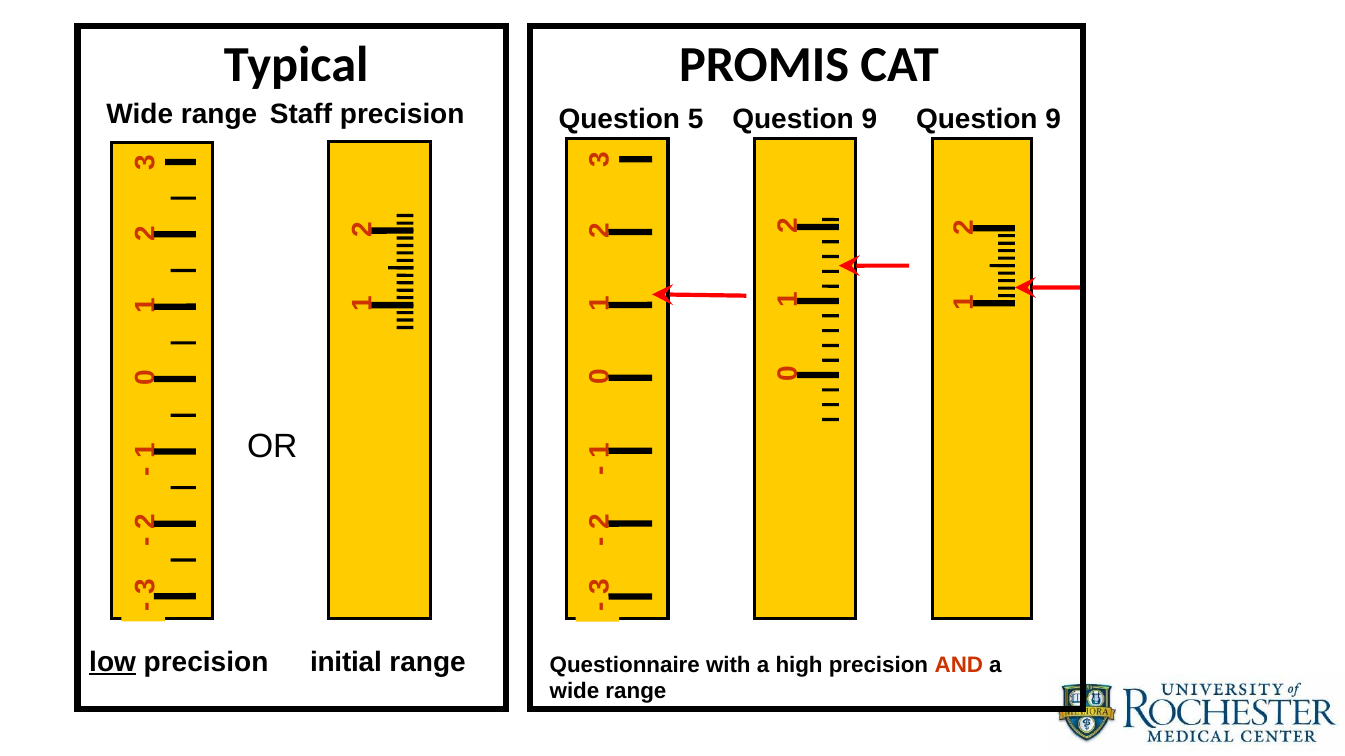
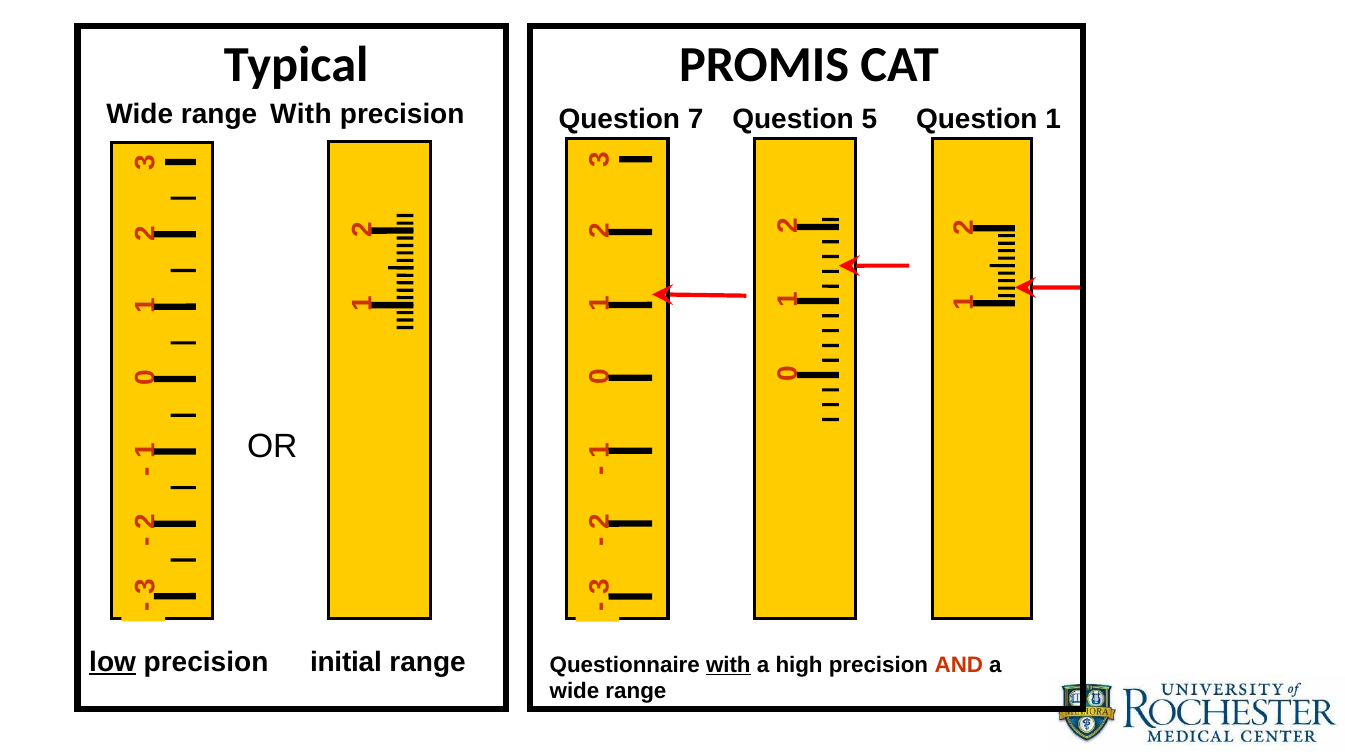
Staff at (301, 115): Staff -> With
5: 5 -> 7
9 at (869, 120): 9 -> 5
9 at (1053, 120): 9 -> 1
with at (728, 665) underline: none -> present
